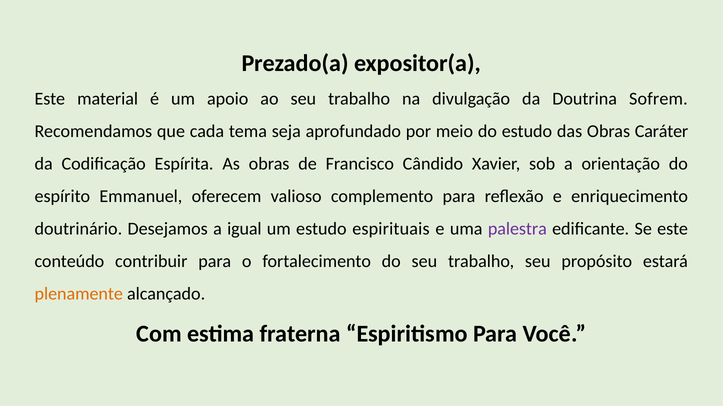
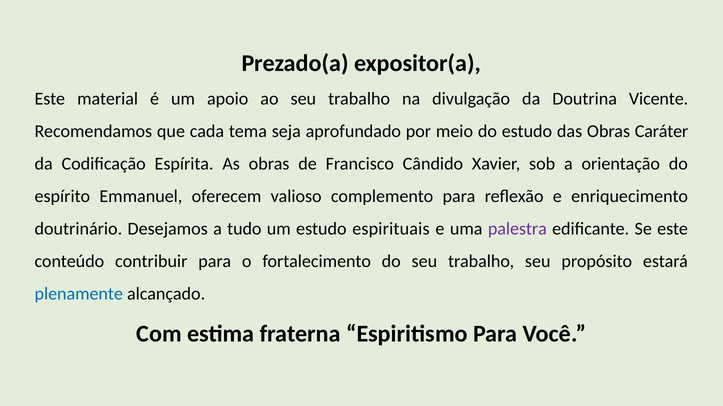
Sofrem: Sofrem -> Vicente
igual: igual -> tudo
plenamente colour: orange -> blue
